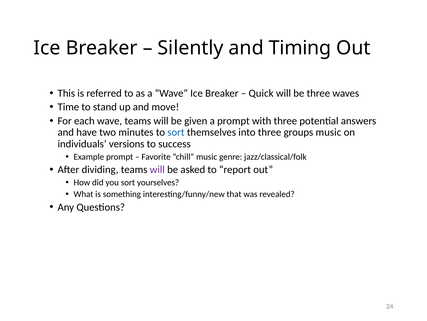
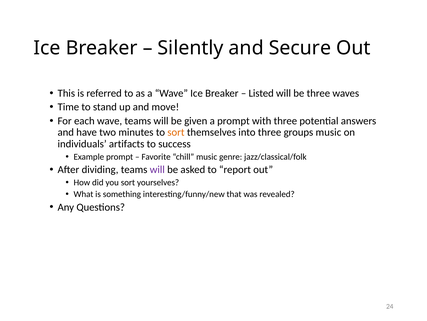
Timing: Timing -> Secure
Quick: Quick -> Listed
sort at (176, 132) colour: blue -> orange
versions: versions -> artifacts
